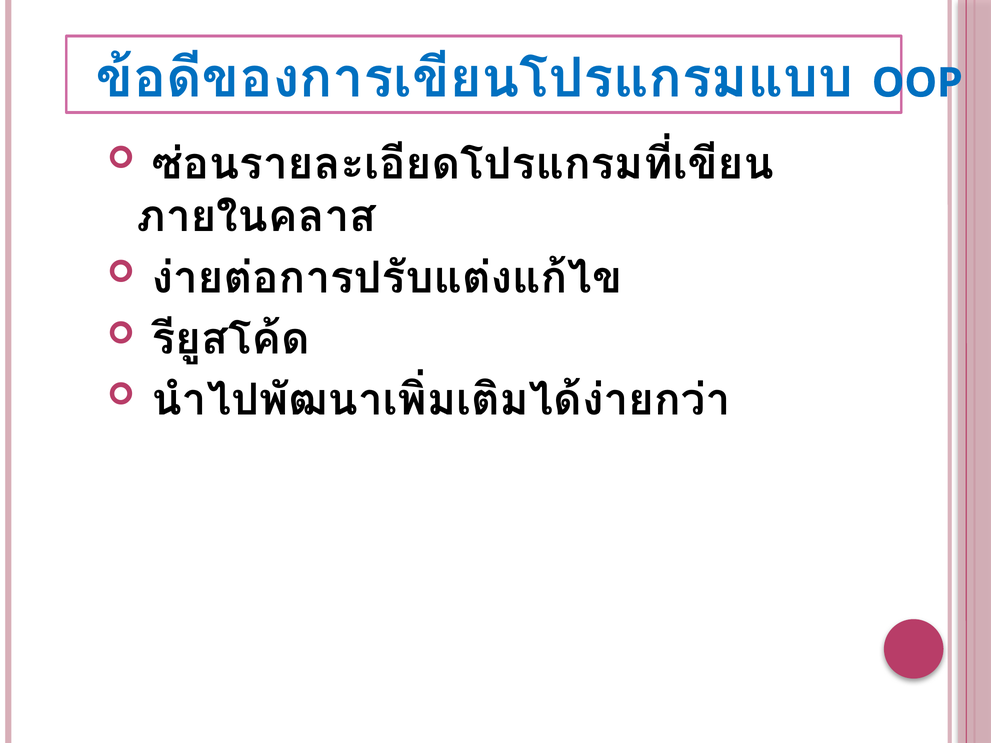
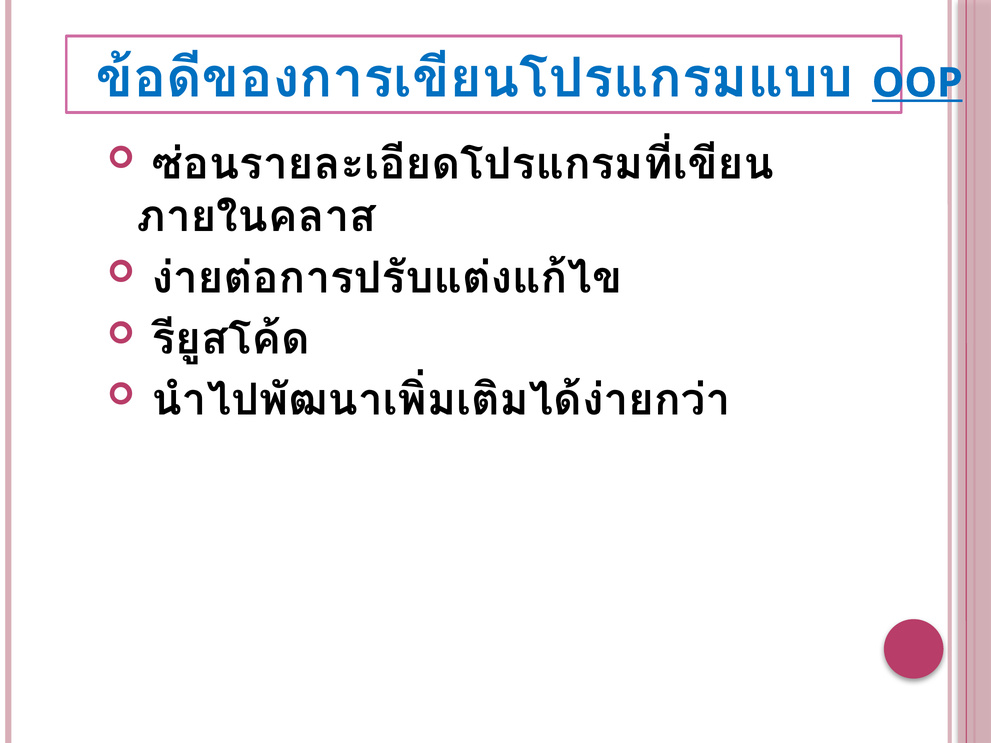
OOP underline: none -> present
